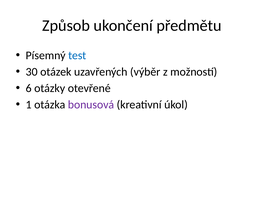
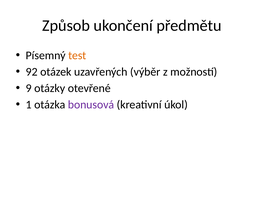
test colour: blue -> orange
30: 30 -> 92
6: 6 -> 9
